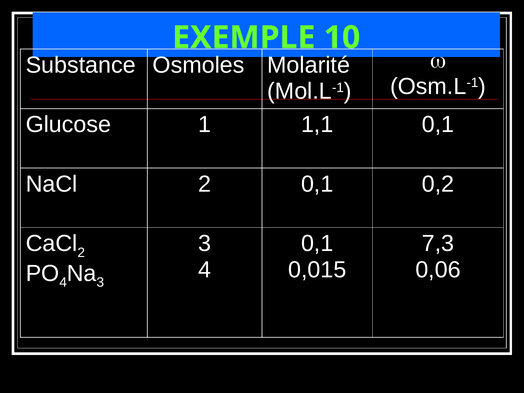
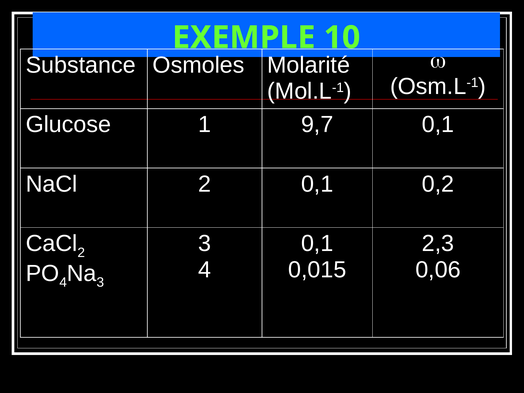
1,1: 1,1 -> 9,7
7,3: 7,3 -> 2,3
